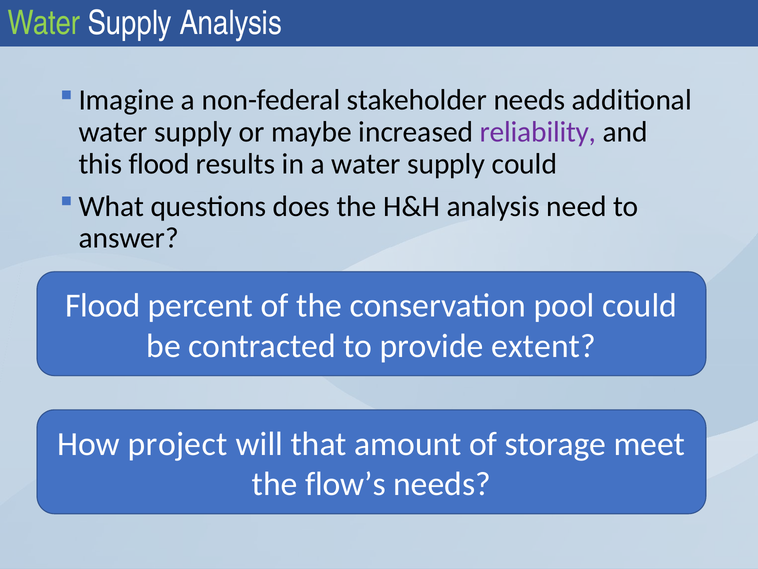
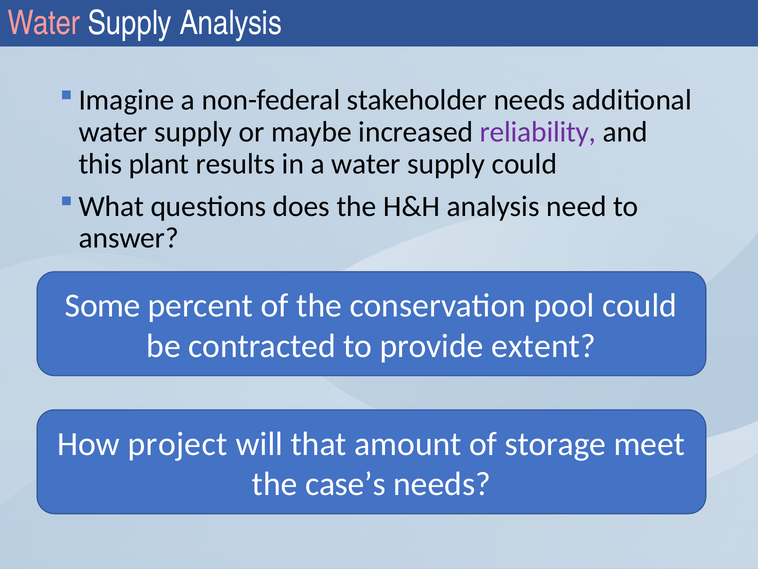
Water at (44, 23) colour: light green -> pink
this flood: flood -> plant
Flood at (103, 306): Flood -> Some
flow’s: flow’s -> case’s
